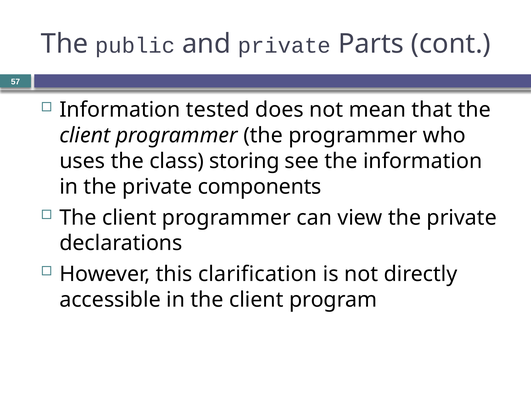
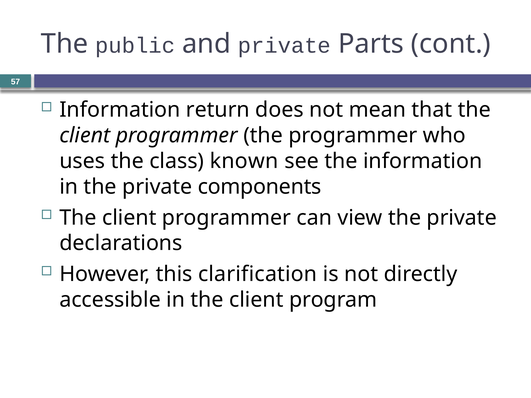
tested: tested -> return
storing: storing -> known
